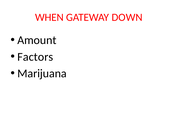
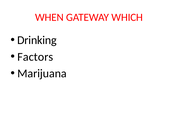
DOWN: DOWN -> WHICH
Amount: Amount -> Drinking
